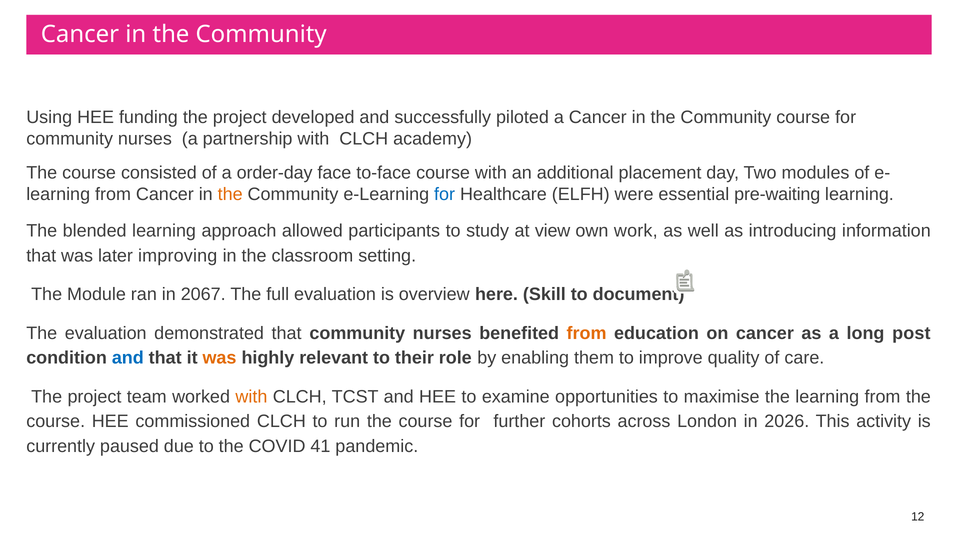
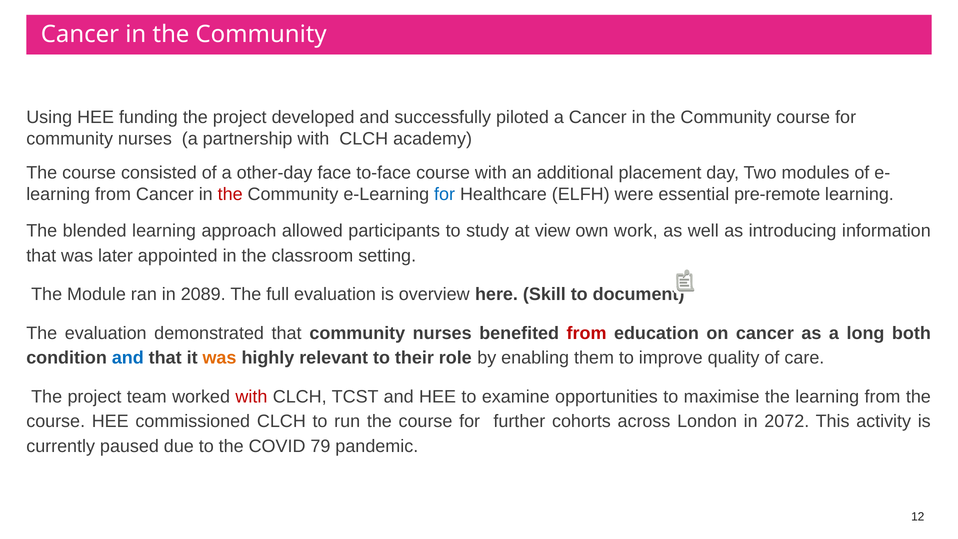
order-day: order-day -> other-day
the at (230, 194) colour: orange -> red
pre-waiting: pre-waiting -> pre-remote
improving: improving -> appointed
2067: 2067 -> 2089
from at (587, 333) colour: orange -> red
post: post -> both
with at (251, 397) colour: orange -> red
2026: 2026 -> 2072
41: 41 -> 79
